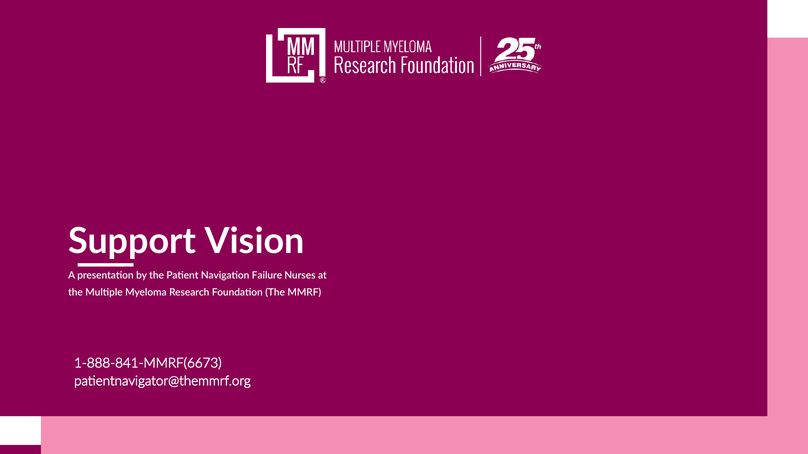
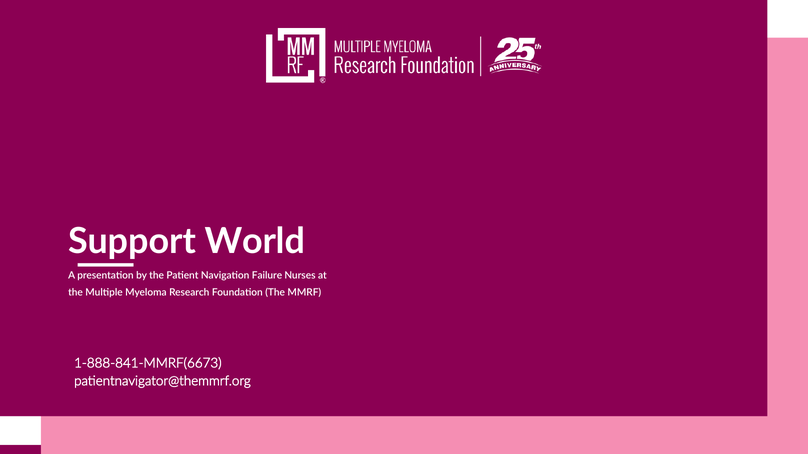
Vision: Vision -> World
